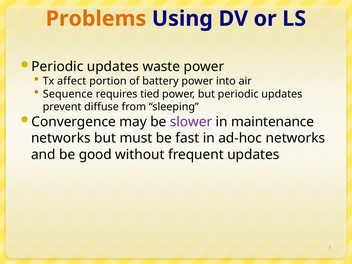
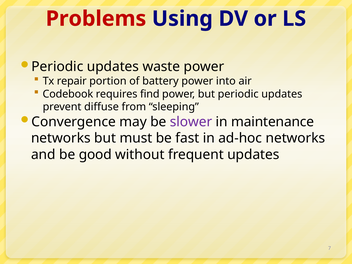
Problems colour: orange -> red
affect: affect -> repair
Sequence: Sequence -> Codebook
tied: tied -> find
